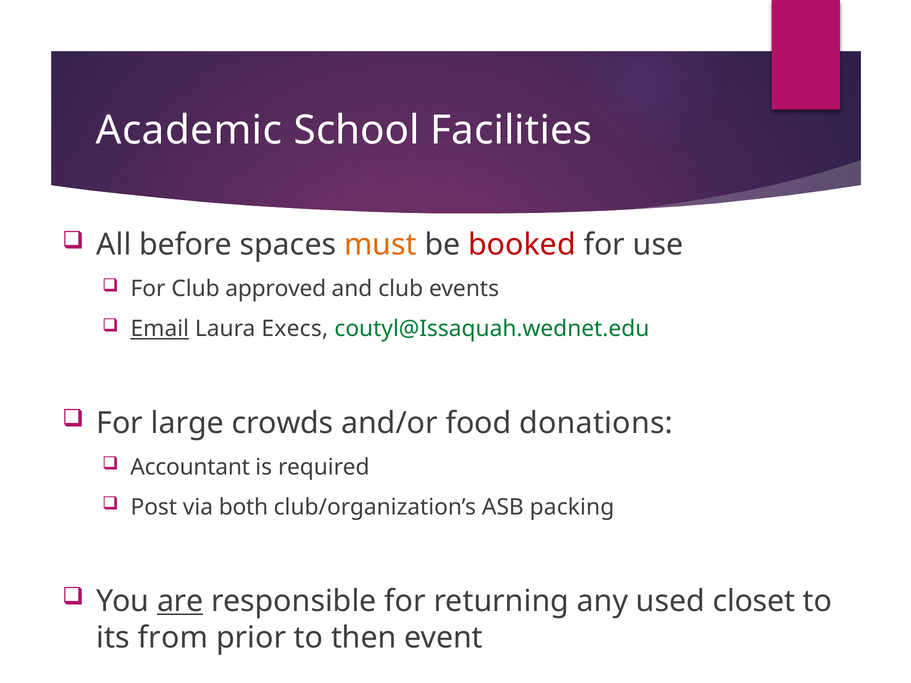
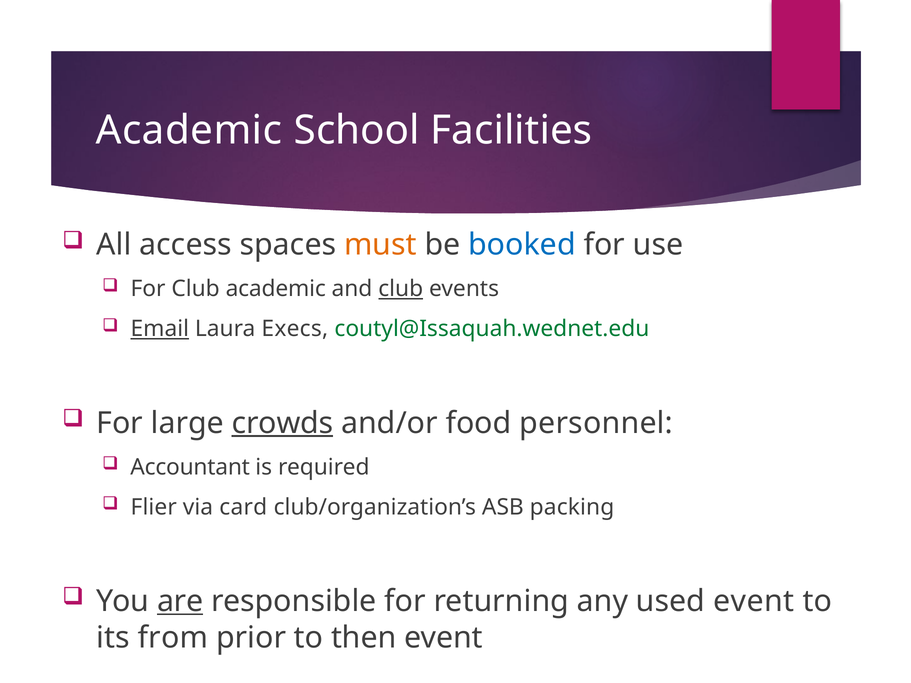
before: before -> access
booked colour: red -> blue
Club approved: approved -> academic
club at (401, 289) underline: none -> present
crowds underline: none -> present
donations: donations -> personnel
Post: Post -> Flier
both: both -> card
used closet: closet -> event
